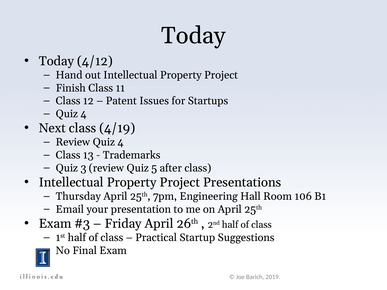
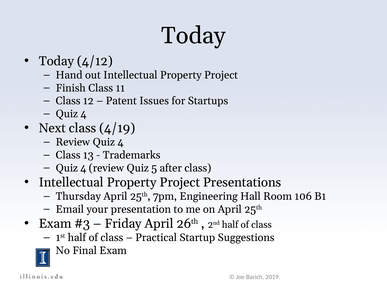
3 at (83, 168): 3 -> 4
